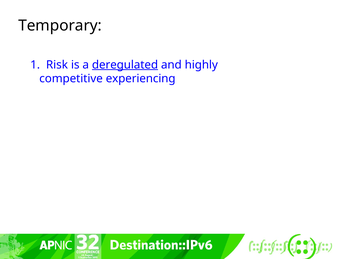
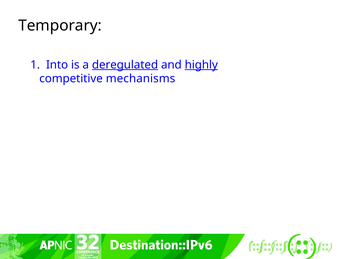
Risk: Risk -> Into
highly underline: none -> present
experiencing: experiencing -> mechanisms
